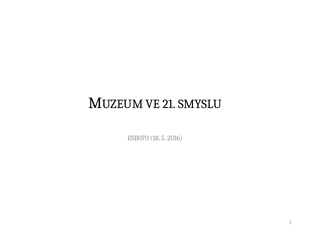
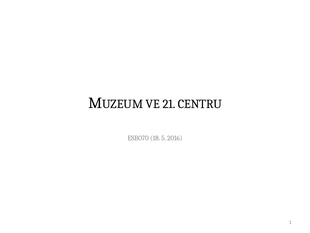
SMYSLU: SMYSLU -> CENTRU
